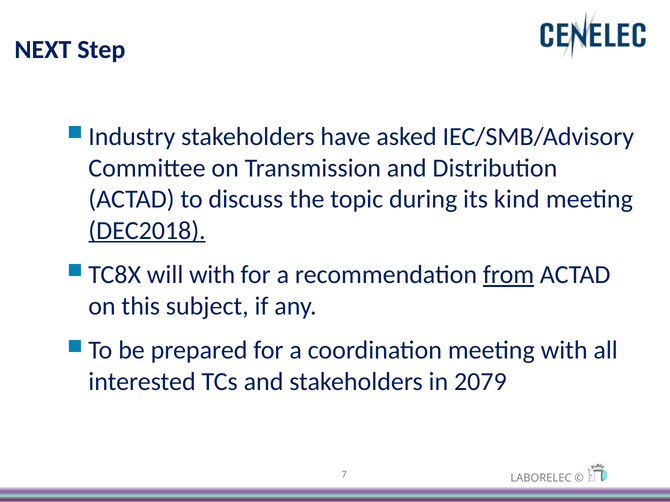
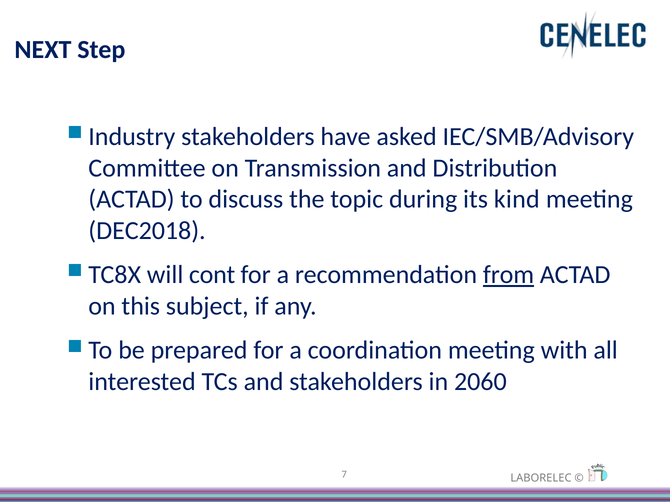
DEC2018 underline: present -> none
will with: with -> cont
2079: 2079 -> 2060
